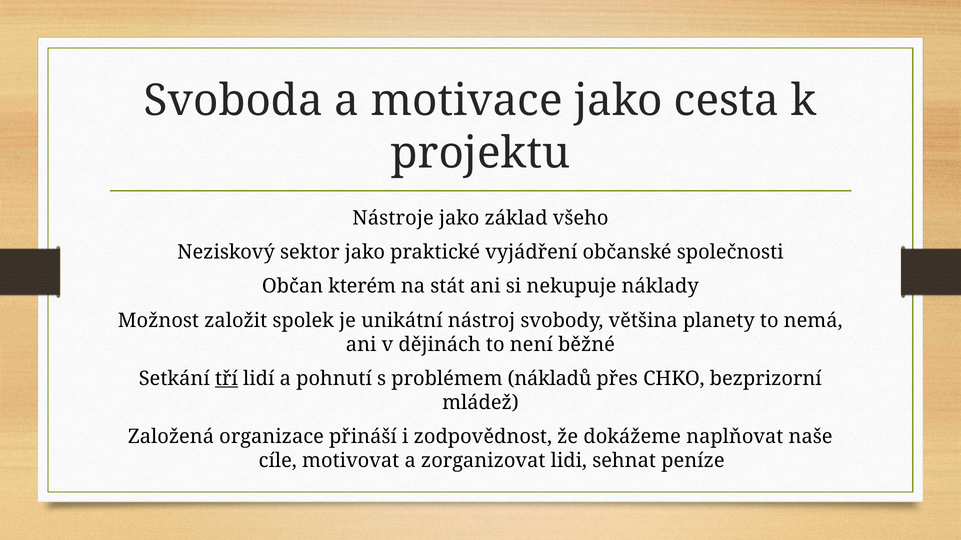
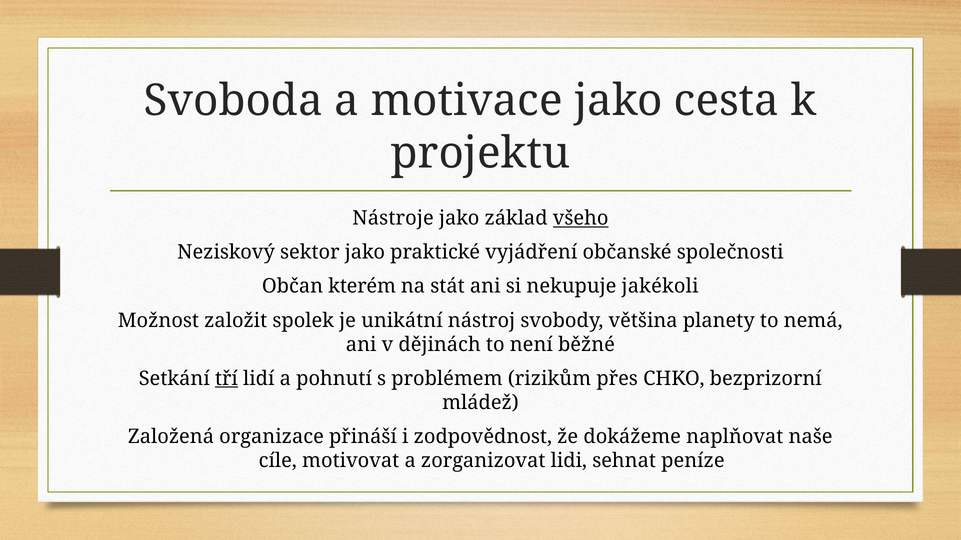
všeho underline: none -> present
náklady: náklady -> jakékoli
nákladů: nákladů -> rizikům
